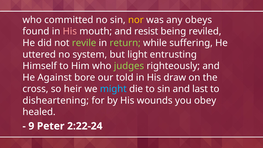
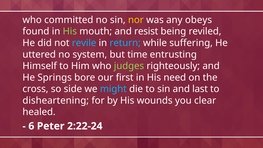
His at (70, 31) colour: pink -> light green
revile colour: light green -> light blue
return colour: light green -> light blue
light: light -> time
Against: Against -> Springs
told: told -> first
draw: draw -> need
heir: heir -> side
obey: obey -> clear
9: 9 -> 6
